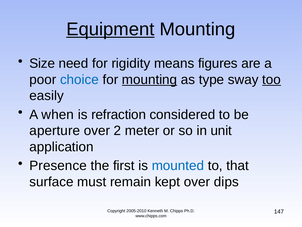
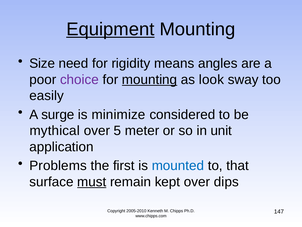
figures: figures -> angles
choice colour: blue -> purple
type: type -> look
too underline: present -> none
when: when -> surge
refraction: refraction -> minimize
aperture: aperture -> mythical
2: 2 -> 5
Presence: Presence -> Problems
must underline: none -> present
